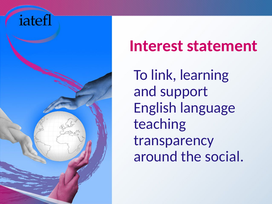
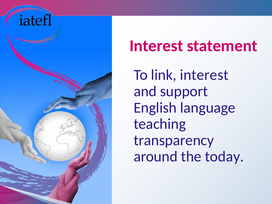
link learning: learning -> interest
social: social -> today
